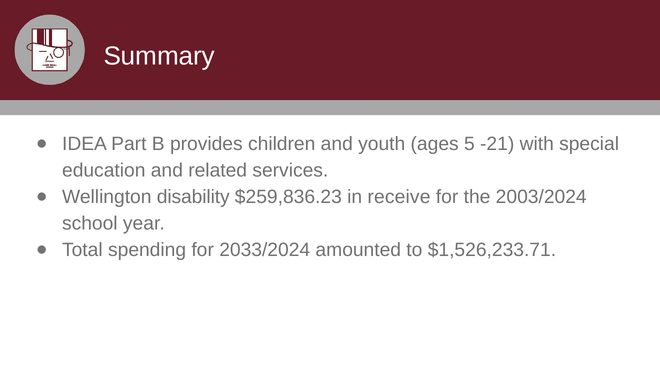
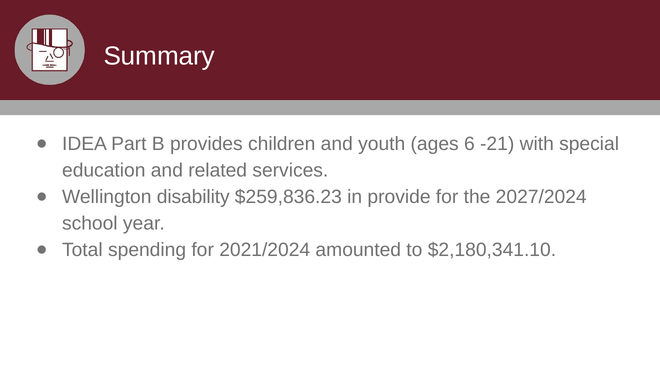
5: 5 -> 6
receive: receive -> provide
2003/2024: 2003/2024 -> 2027/2024
2033/2024: 2033/2024 -> 2021/2024
$1,526,233.71: $1,526,233.71 -> $2,180,341.10
